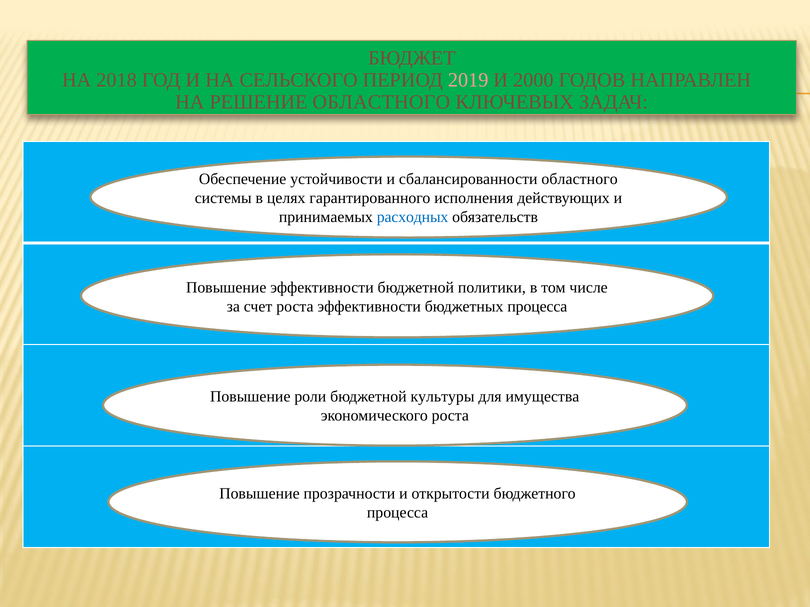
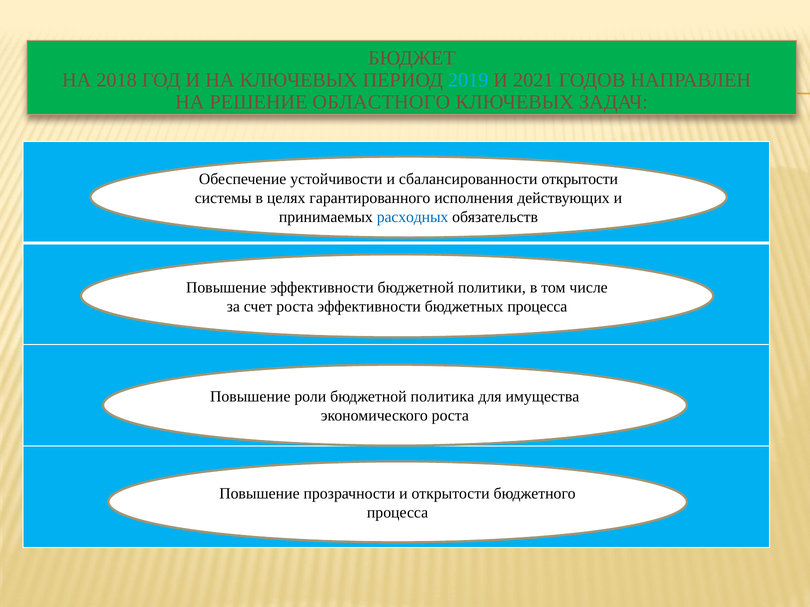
НА СЕЛЬСКОГО: СЕЛЬСКОГО -> КЛЮЧЕВЫХ
2019 colour: pink -> light blue
2000: 2000 -> 2021
сбалансированности областного: областного -> открытости
культуры: культуры -> политика
